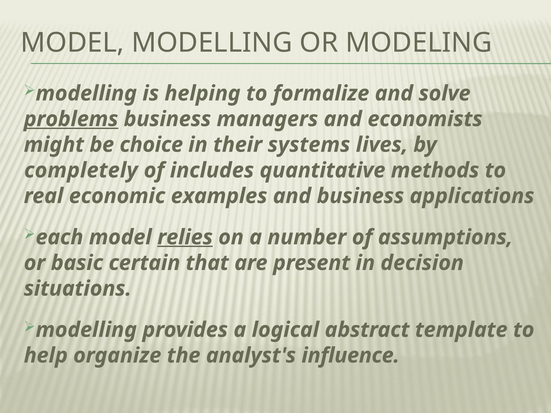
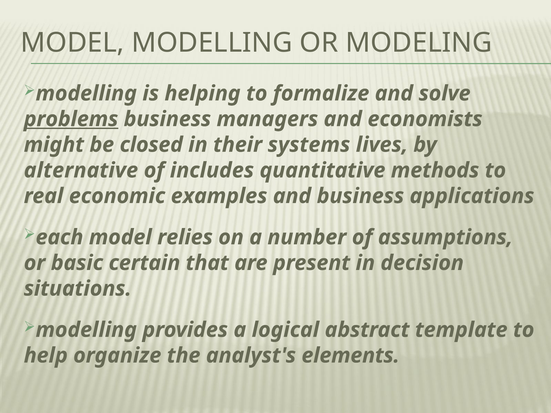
choice: choice -> closed
completely: completely -> alternative
relies underline: present -> none
influence: influence -> elements
